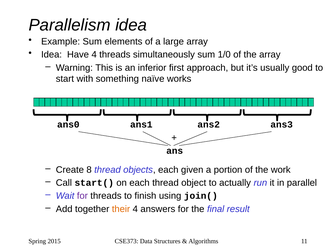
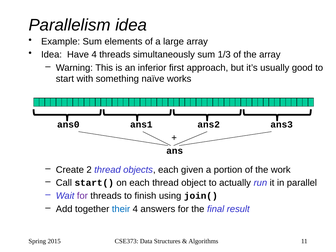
1/0: 1/0 -> 1/3
8: 8 -> 2
their colour: orange -> blue
